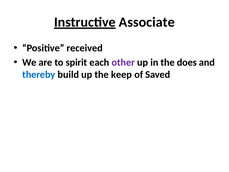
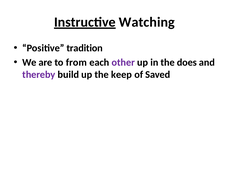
Associate: Associate -> Watching
received: received -> tradition
spirit: spirit -> from
thereby colour: blue -> purple
